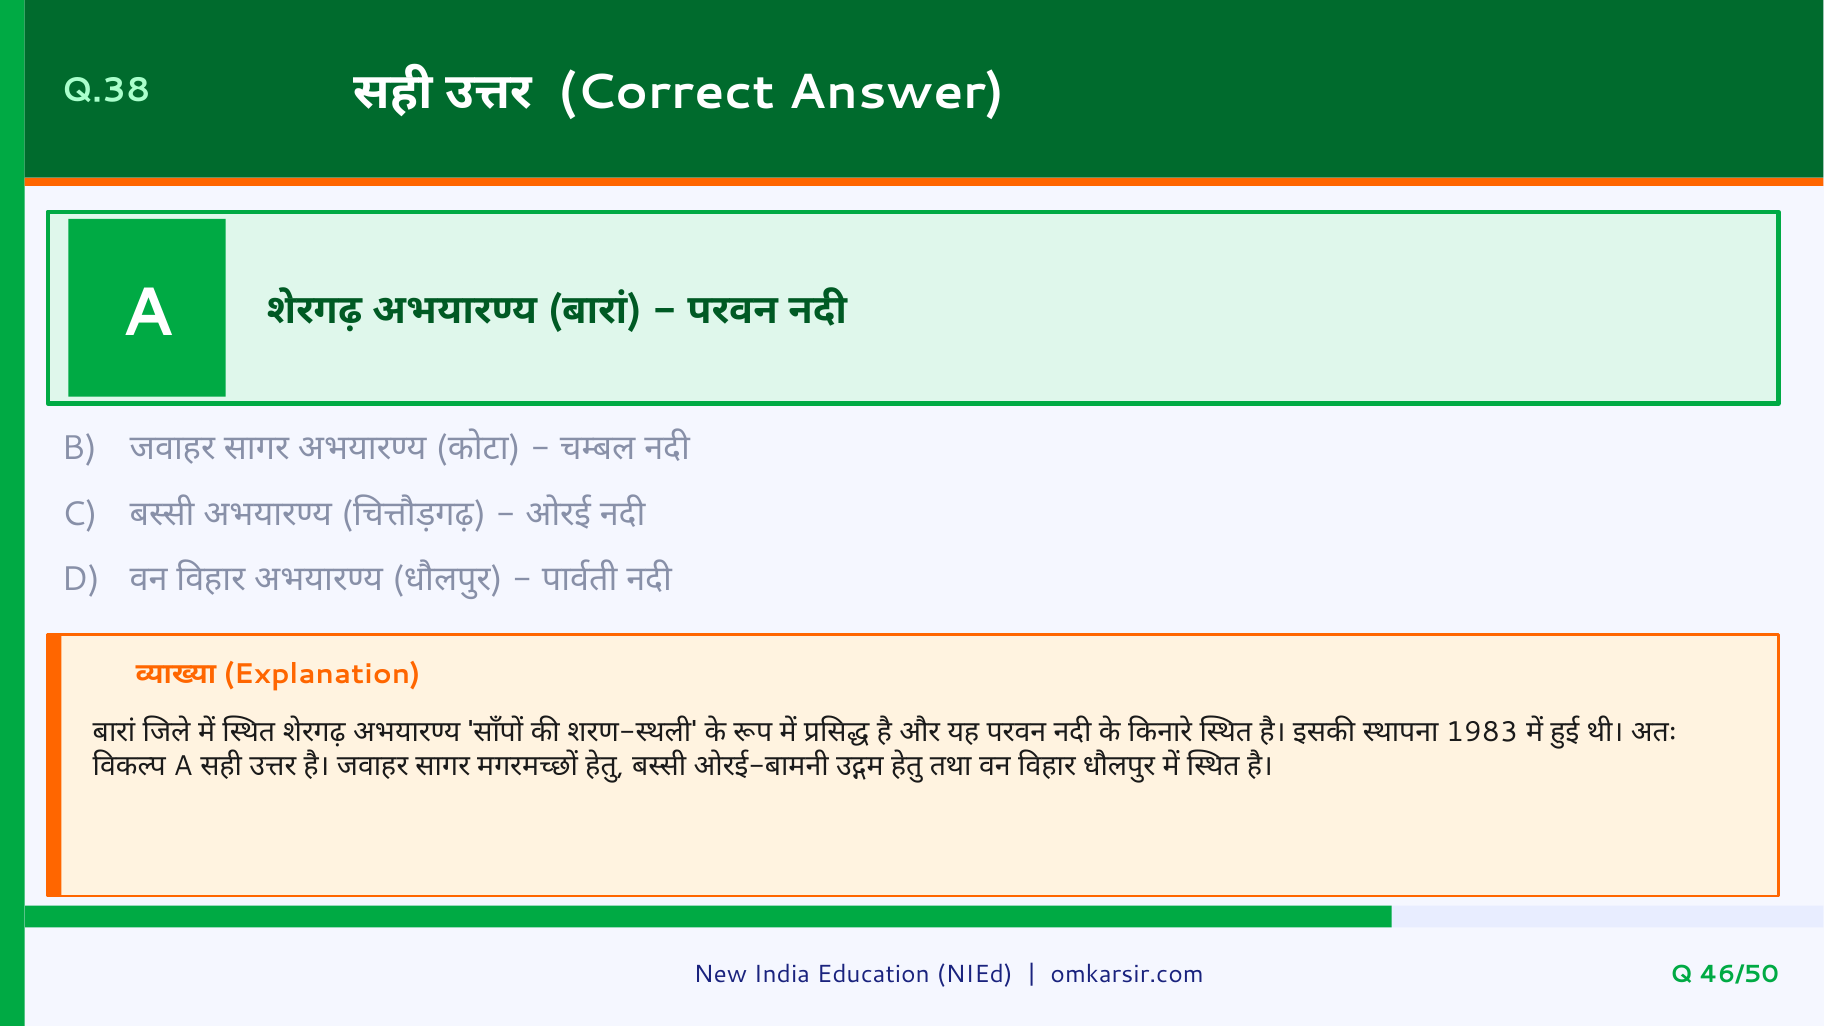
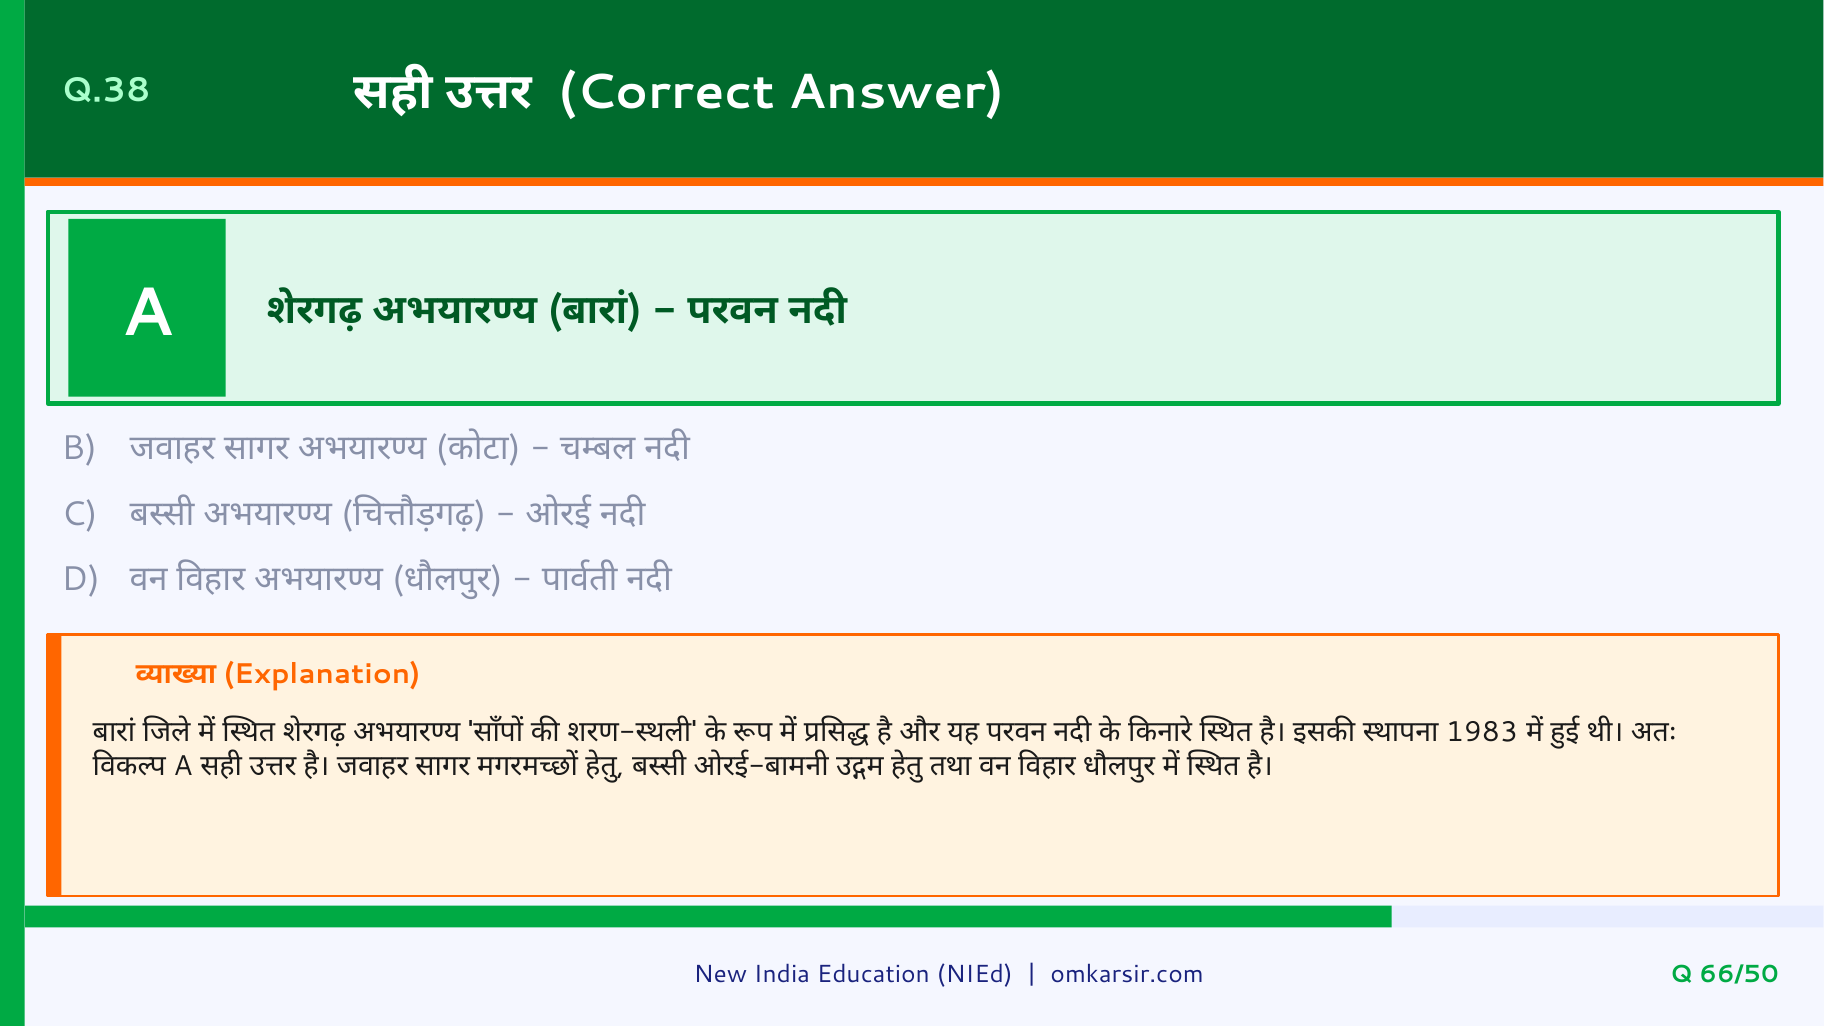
46/50: 46/50 -> 66/50
